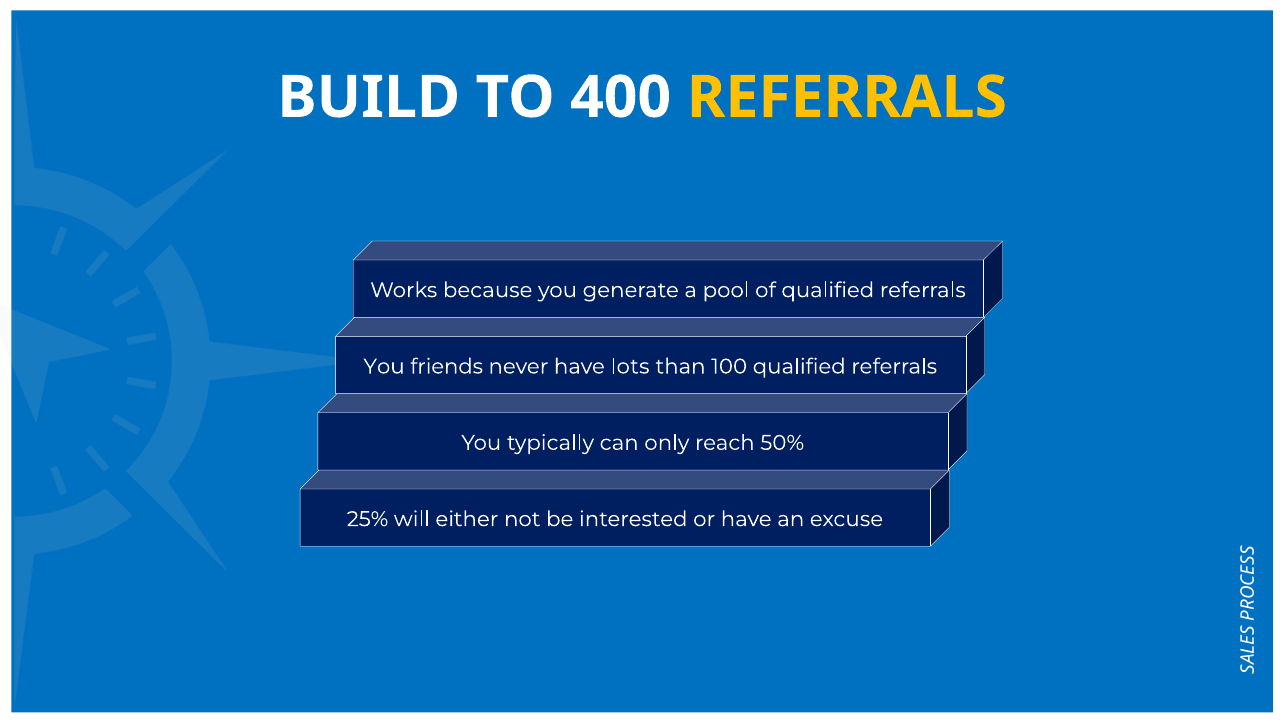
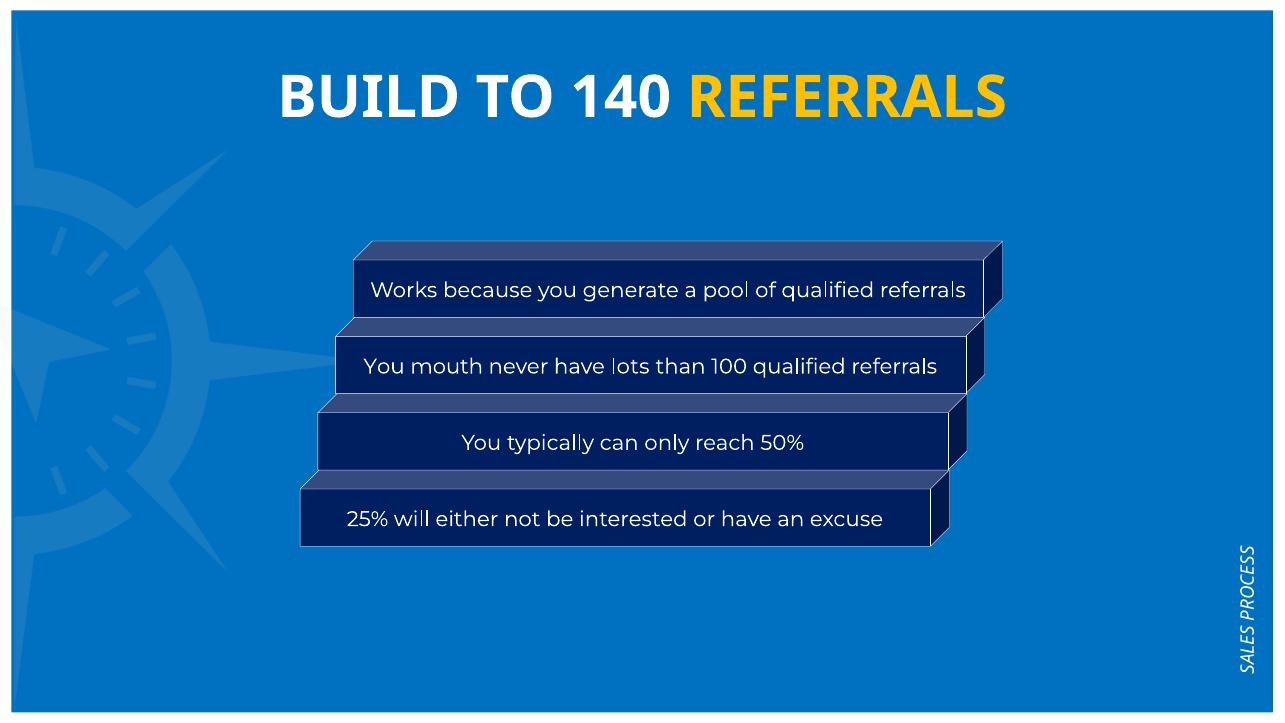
400: 400 -> 140
friends: friends -> mouth
